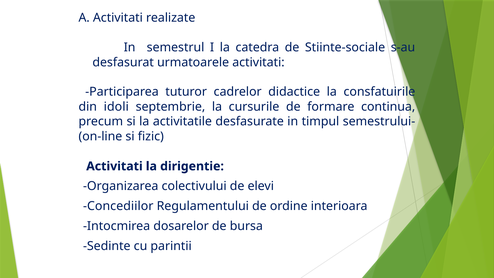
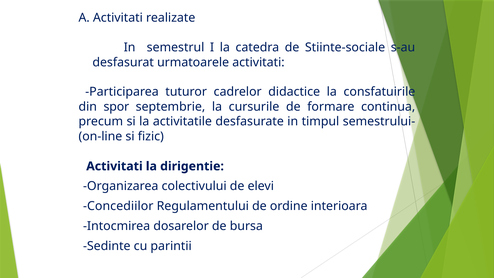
idoli: idoli -> spor
